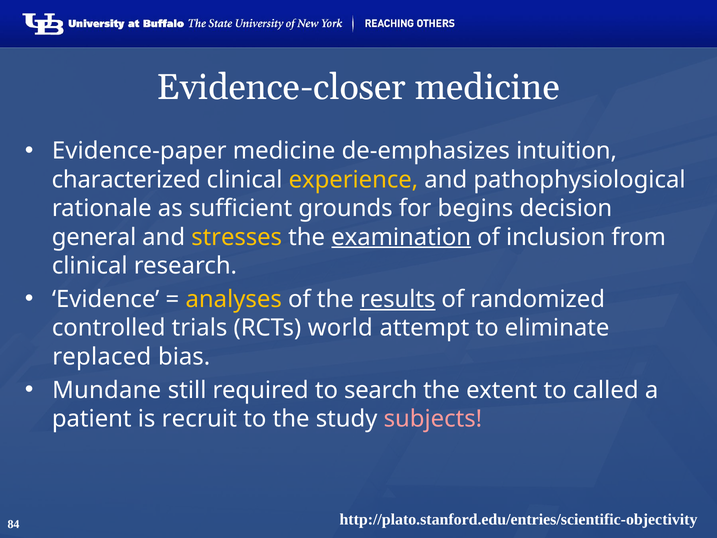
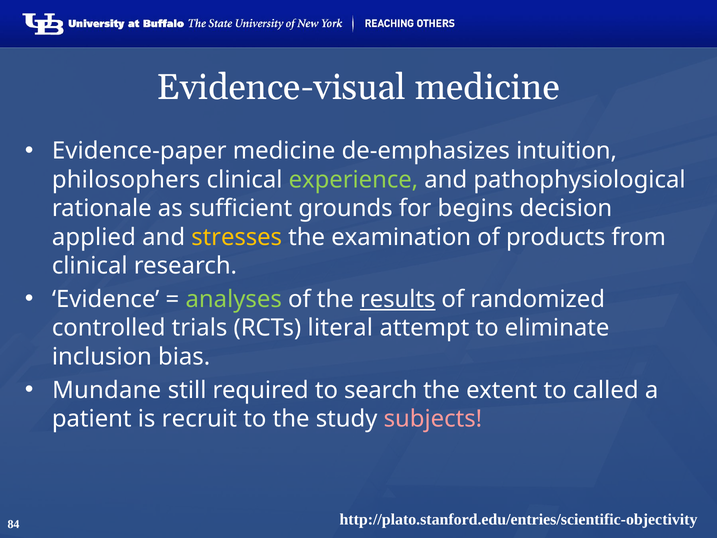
Evidence-closer: Evidence-closer -> Evidence-visual
characterized: characterized -> philosophers
experience colour: yellow -> light green
general: general -> applied
examination underline: present -> none
inclusion: inclusion -> products
analyses colour: yellow -> light green
world: world -> literal
replaced: replaced -> inclusion
